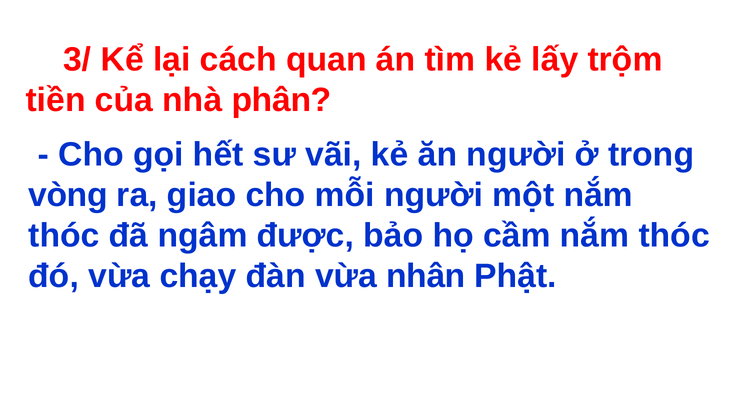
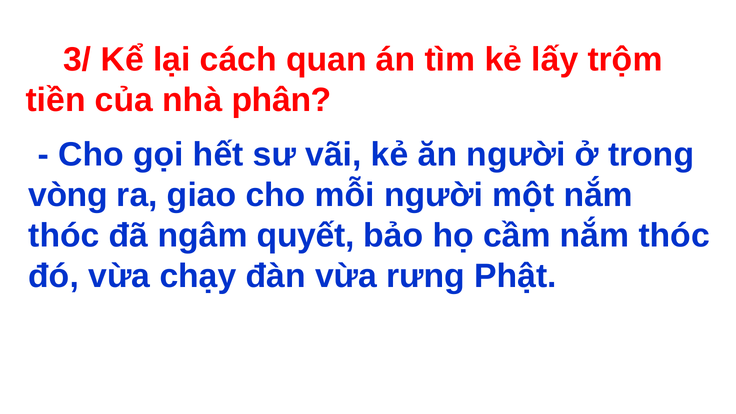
được: được -> quyết
nhân: nhân -> rưng
